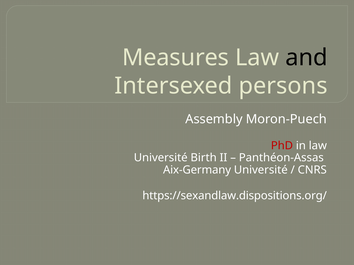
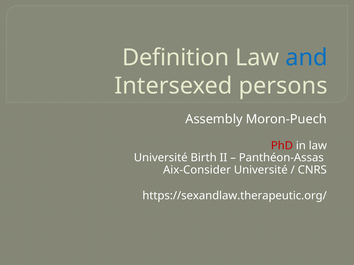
Measures: Measures -> Definition
and colour: black -> blue
Aix-Germany: Aix-Germany -> Aix-Consider
https://sexandlaw.dispositions.org/: https://sexandlaw.dispositions.org/ -> https://sexandlaw.therapeutic.org/
